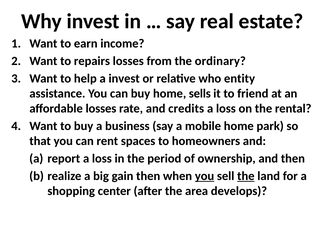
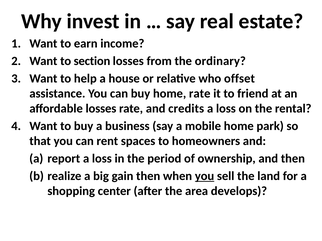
repairs: repairs -> section
a invest: invest -> house
entity: entity -> offset
home sells: sells -> rate
the at (246, 176) underline: present -> none
